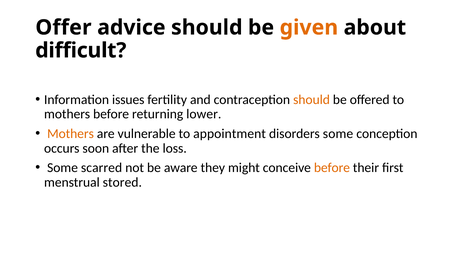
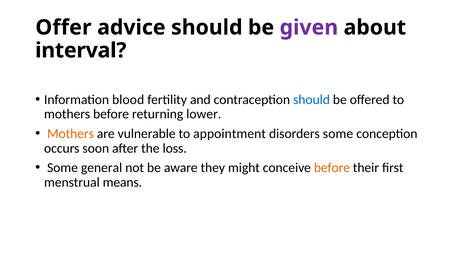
given colour: orange -> purple
difficult: difficult -> interval
issues: issues -> blood
should at (311, 100) colour: orange -> blue
scarred: scarred -> general
stored: stored -> means
